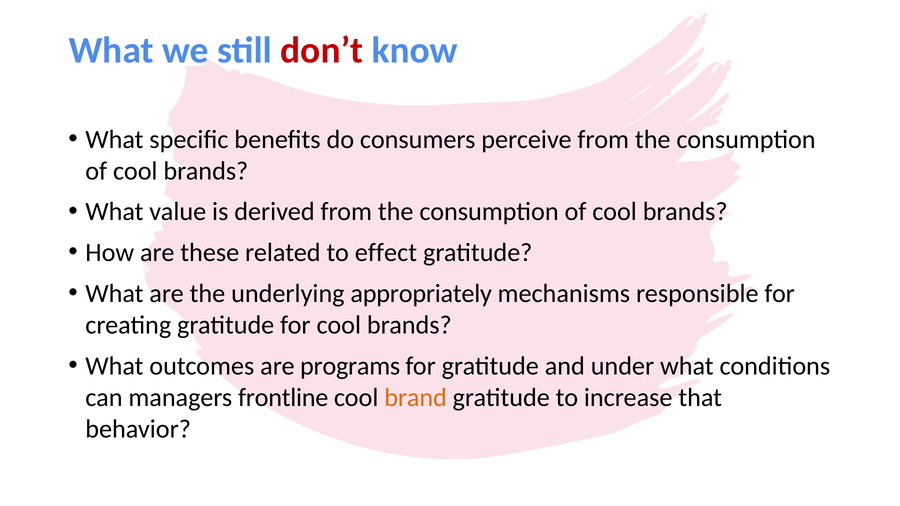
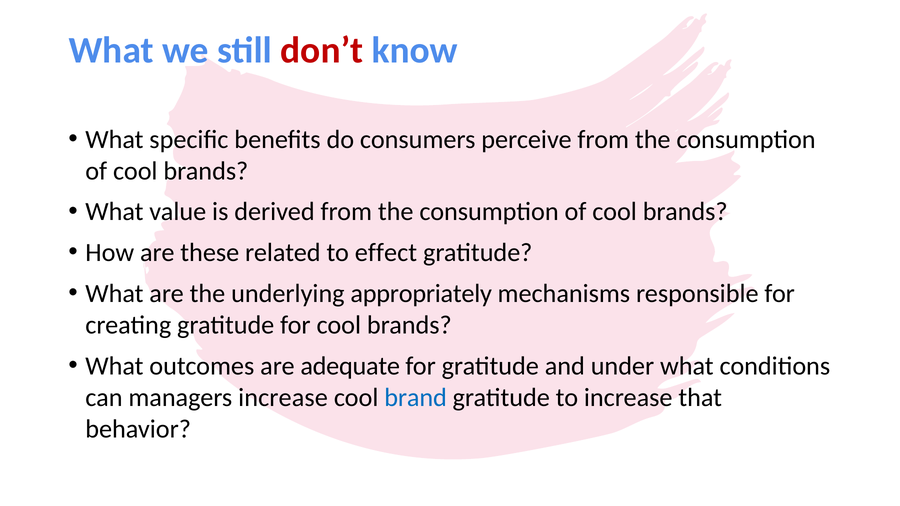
programs: programs -> adequate
managers frontline: frontline -> increase
brand colour: orange -> blue
